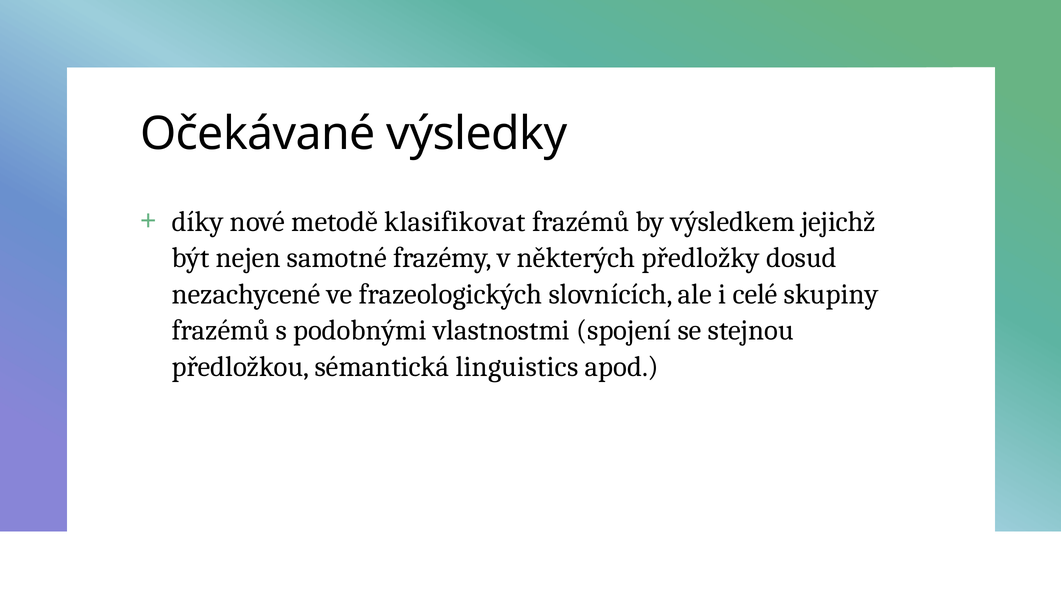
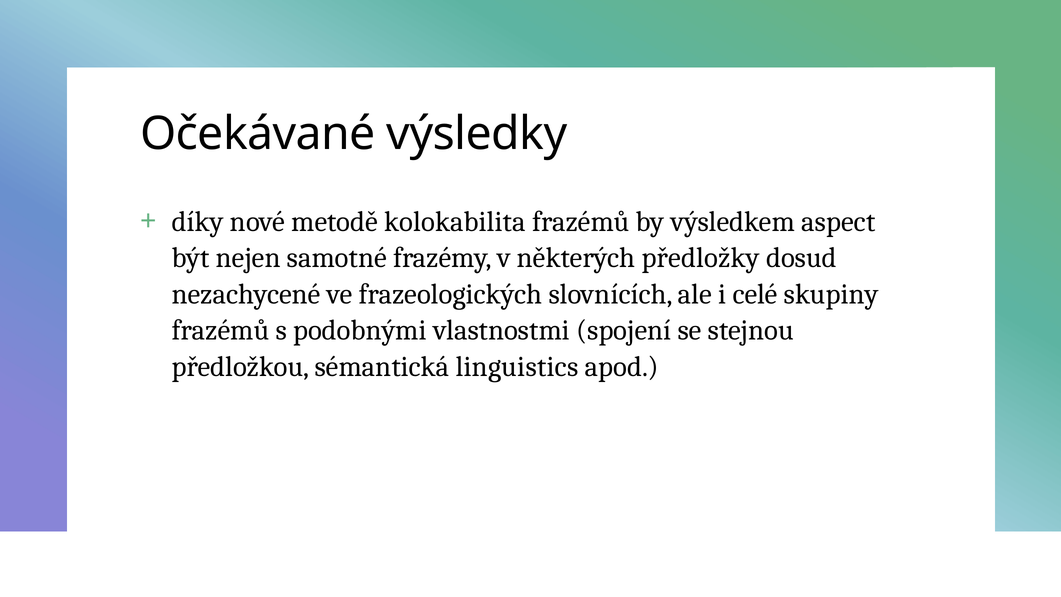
klasifikovat: klasifikovat -> kolokabilita
jejichž: jejichž -> aspect
